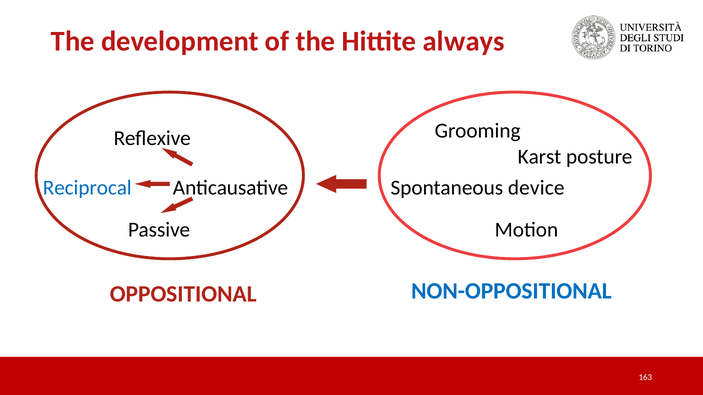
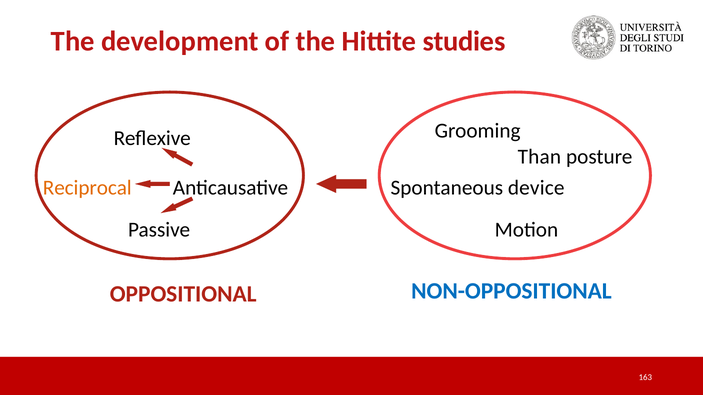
always: always -> studies
Karst: Karst -> Than
Reciprocal colour: blue -> orange
